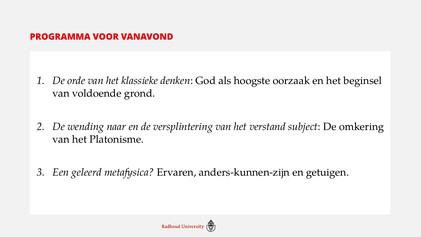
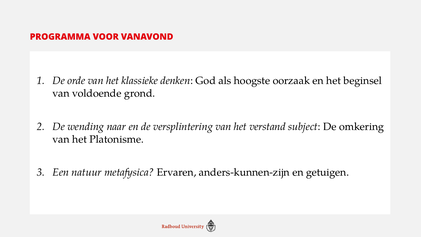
geleerd: geleerd -> natuur
